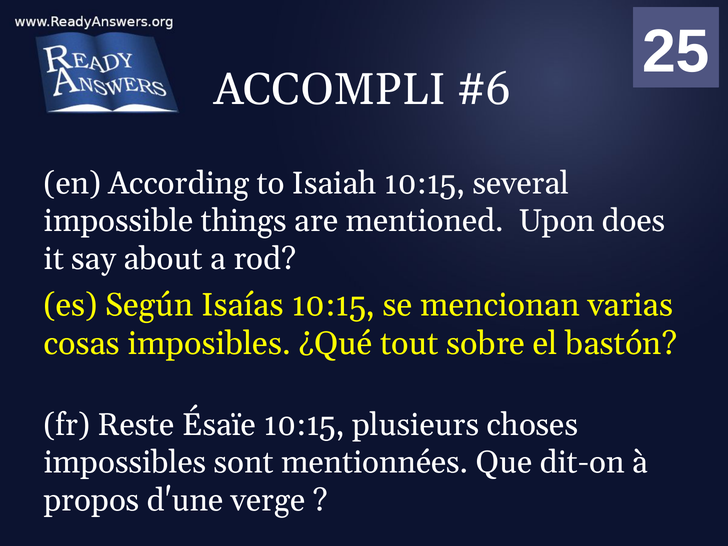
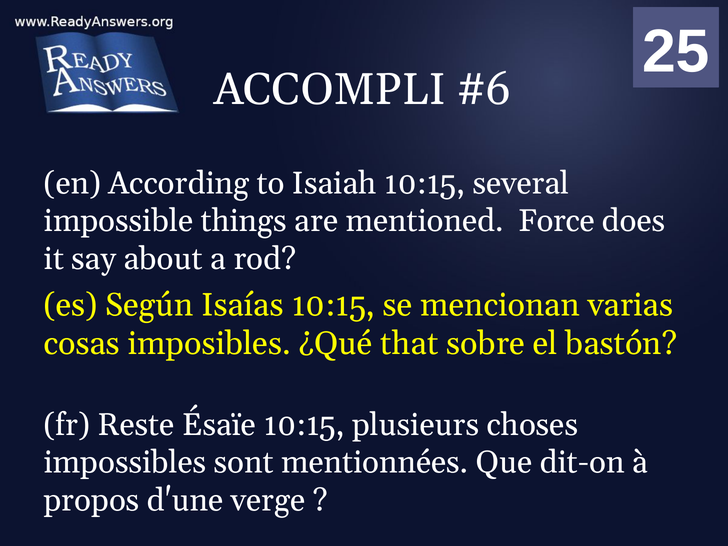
Upon: Upon -> Force
tout: tout -> that
